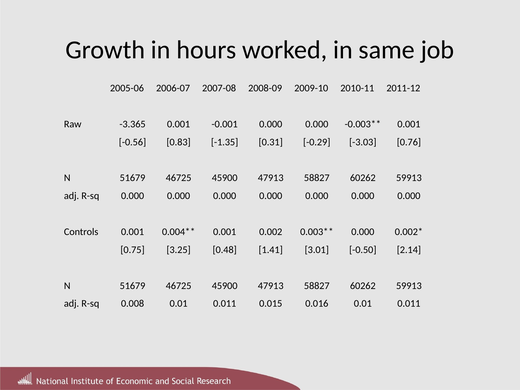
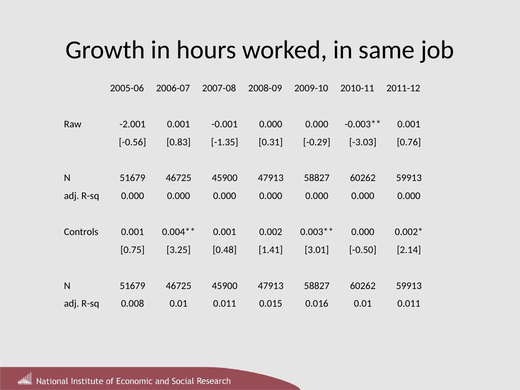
-3.365: -3.365 -> -2.001
